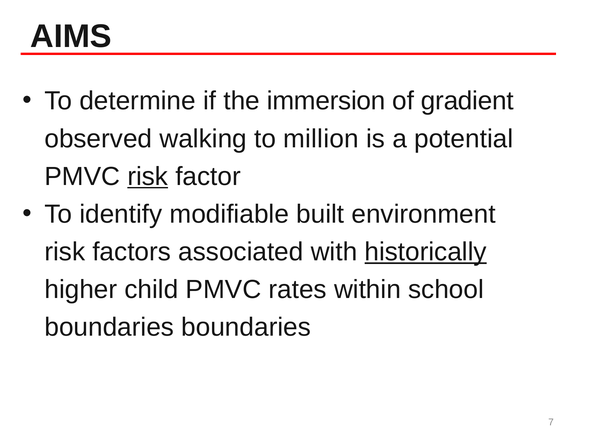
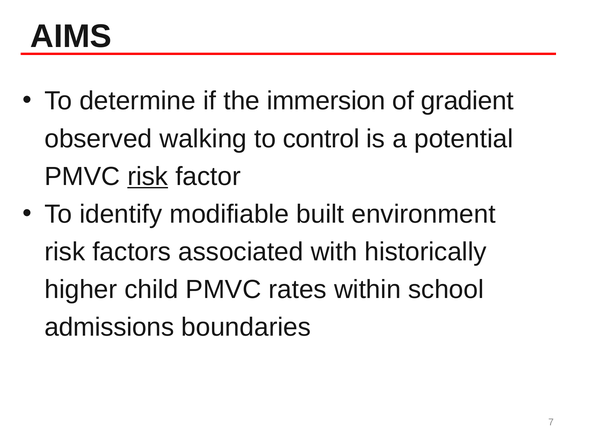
million: million -> control
historically underline: present -> none
boundaries at (109, 327): boundaries -> admissions
